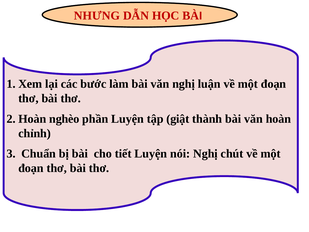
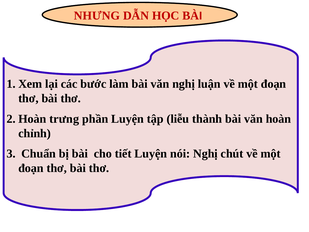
nghèo: nghèo -> trưng
giật: giật -> liễu
